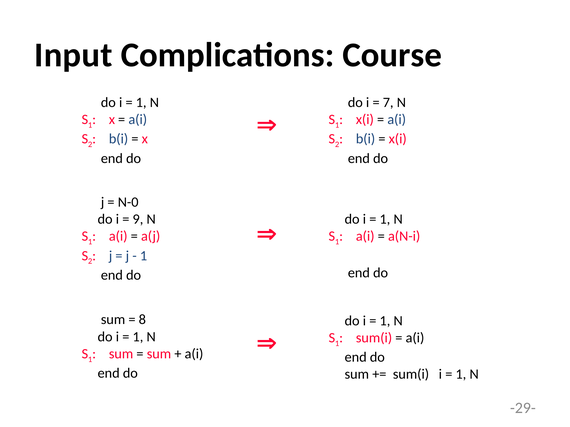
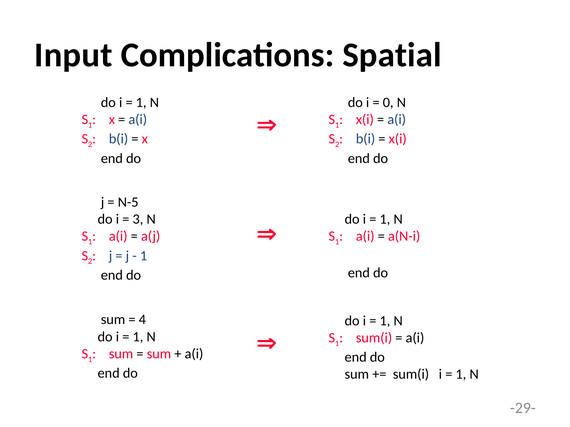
Course: Course -> Spatial
7: 7 -> 0
N-0: N-0 -> N-5
9: 9 -> 3
8: 8 -> 4
